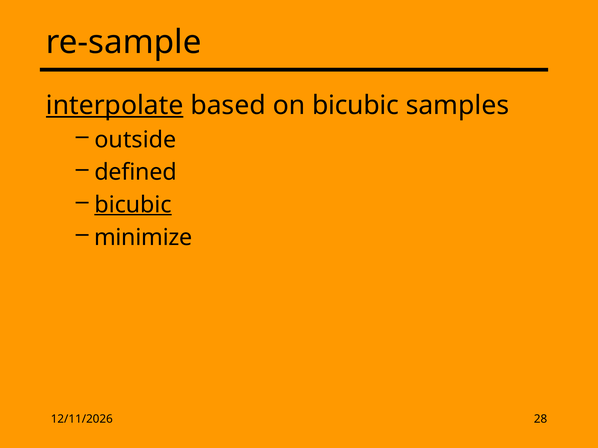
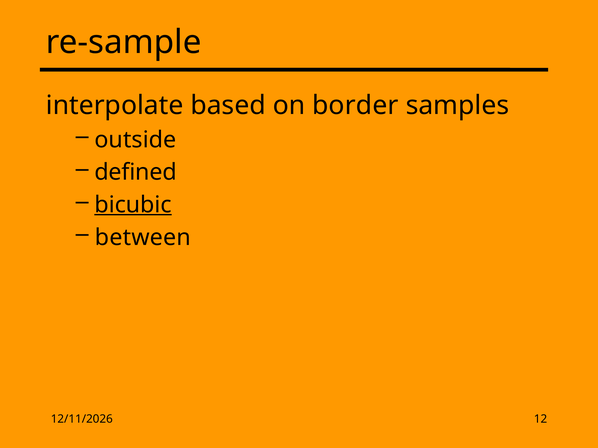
interpolate underline: present -> none
on bicubic: bicubic -> border
minimize: minimize -> between
28: 28 -> 12
